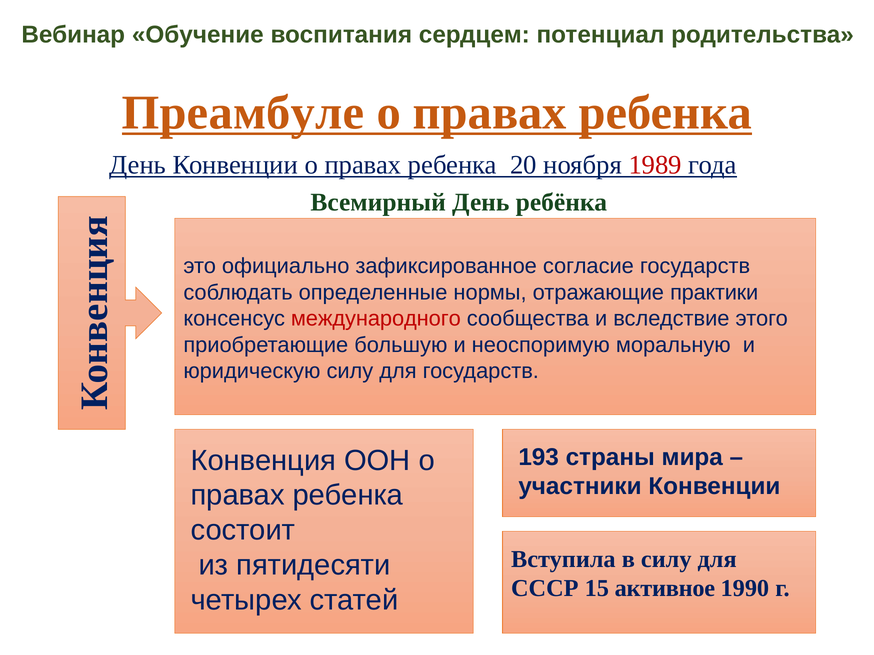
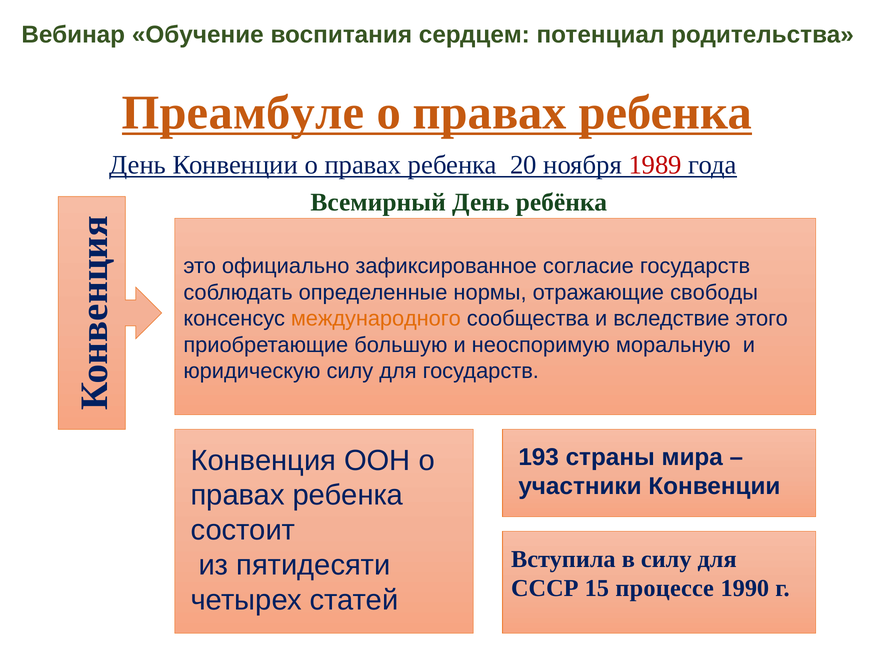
практики: практики -> свободы
международного colour: red -> orange
активное: активное -> процессе
